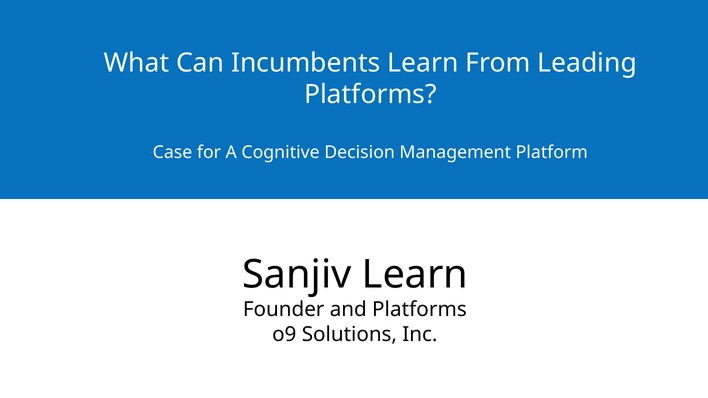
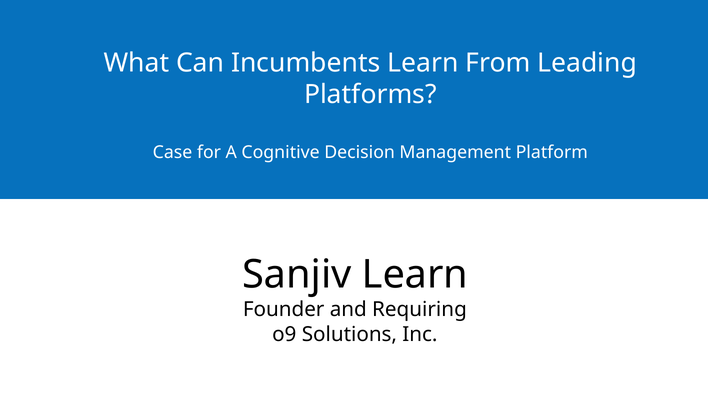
and Platforms: Platforms -> Requiring
